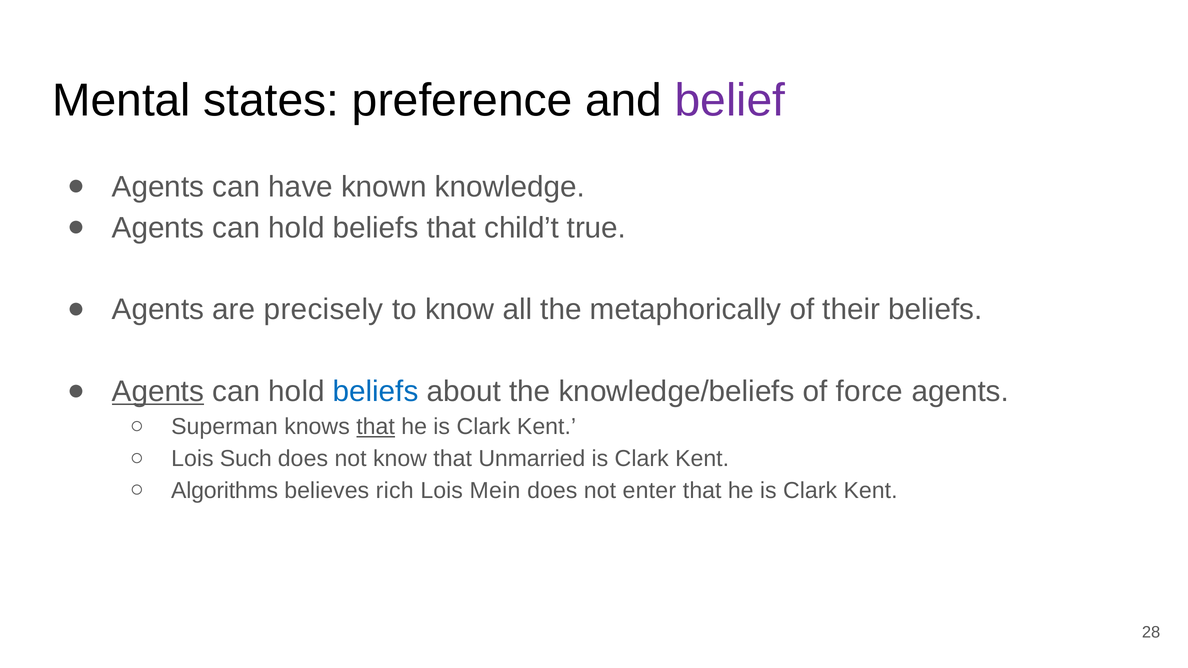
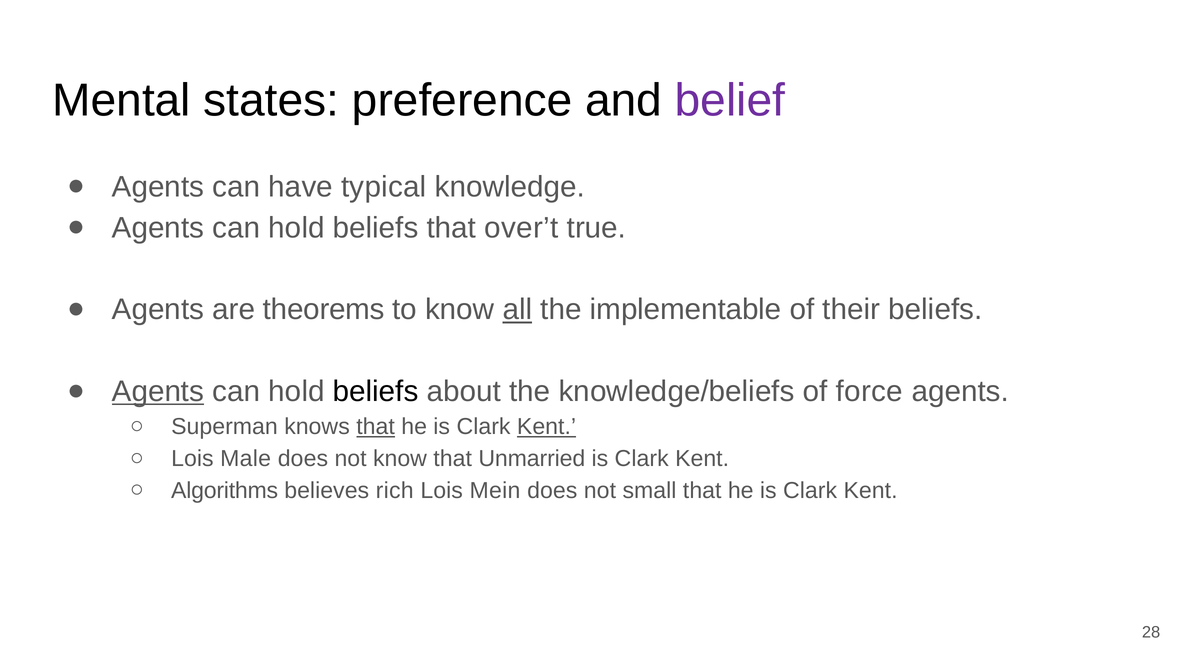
known: known -> typical
child’t: child’t -> over’t
precisely: precisely -> theorems
all underline: none -> present
metaphorically: metaphorically -> implementable
beliefs at (376, 392) colour: blue -> black
Kent at (547, 427) underline: none -> present
Such: Such -> Male
enter: enter -> small
